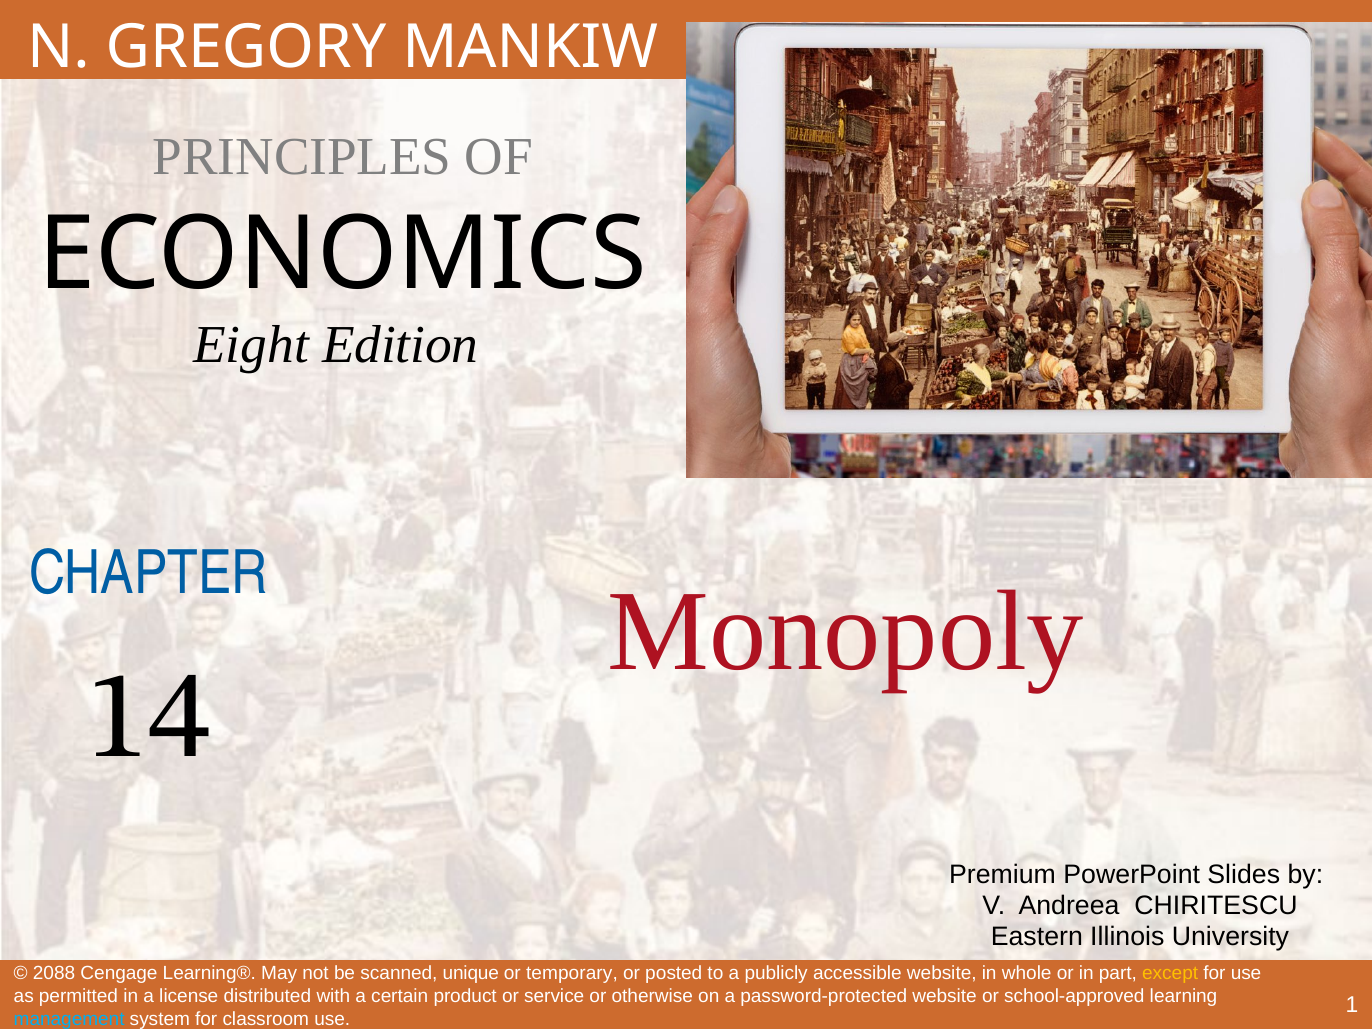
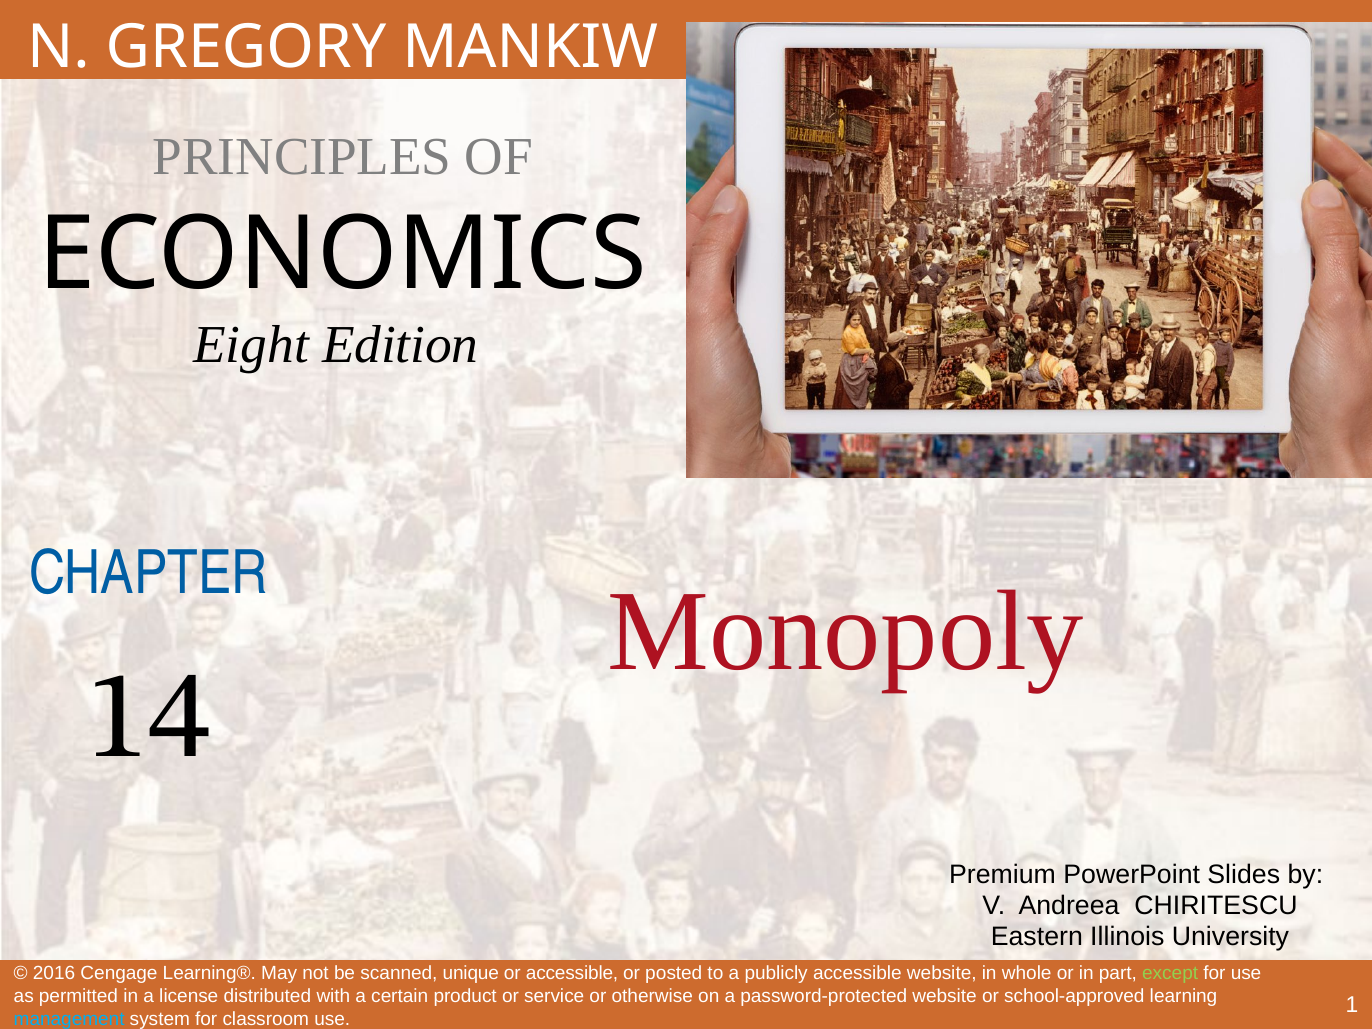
2088: 2088 -> 2016
or temporary: temporary -> accessible
except colour: yellow -> light green
